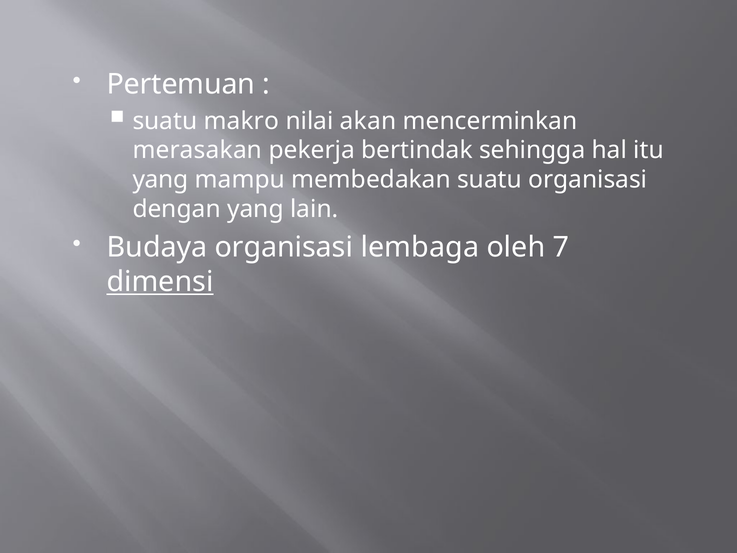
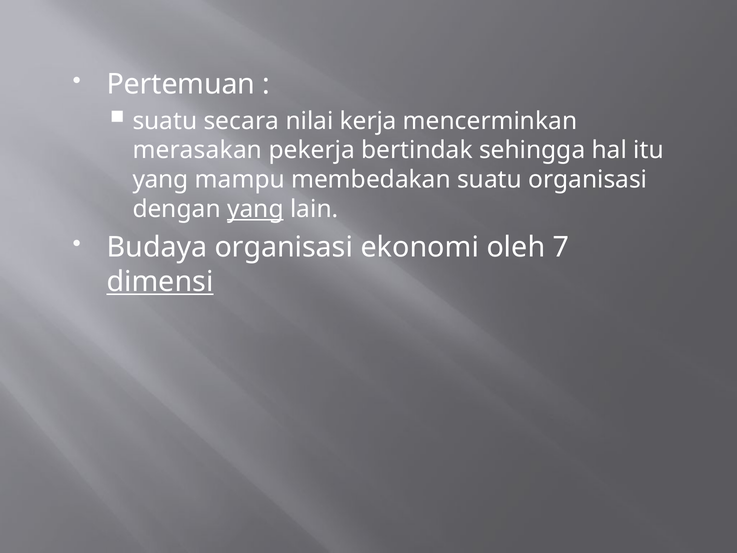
makro: makro -> secara
akan: akan -> kerja
yang at (255, 209) underline: none -> present
lembaga: lembaga -> ekonomi
